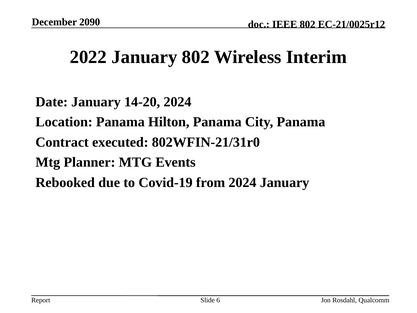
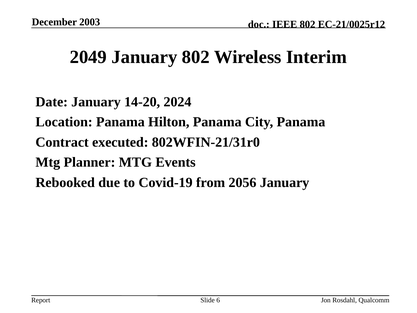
2090: 2090 -> 2003
2022: 2022 -> 2049
from 2024: 2024 -> 2056
